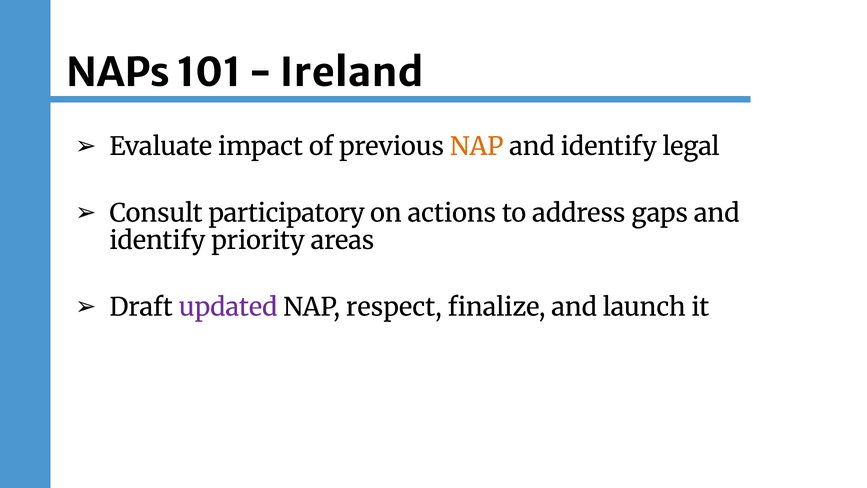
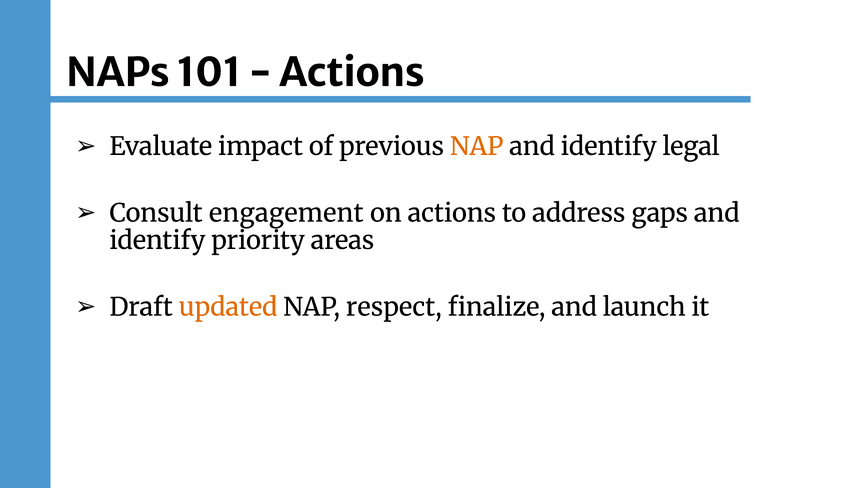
Ireland at (352, 73): Ireland -> Actions
participatory: participatory -> engagement
updated colour: purple -> orange
